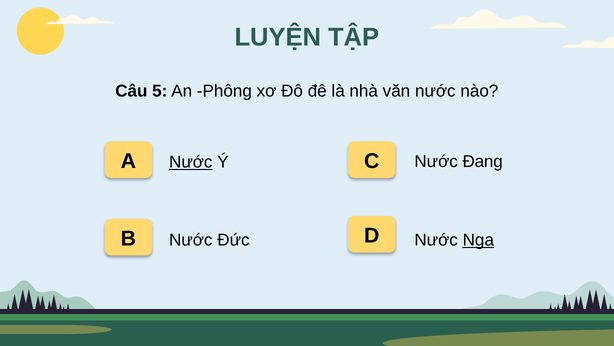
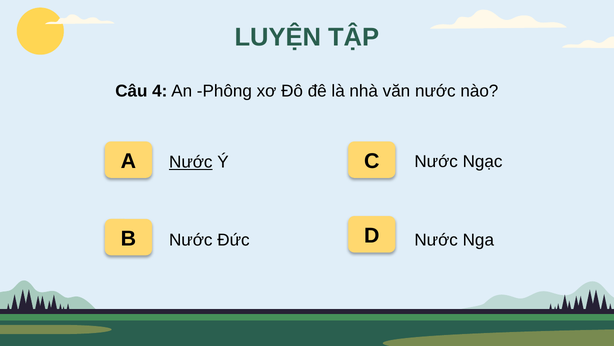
5: 5 -> 4
Đang: Đang -> Ngạc
Nga underline: present -> none
